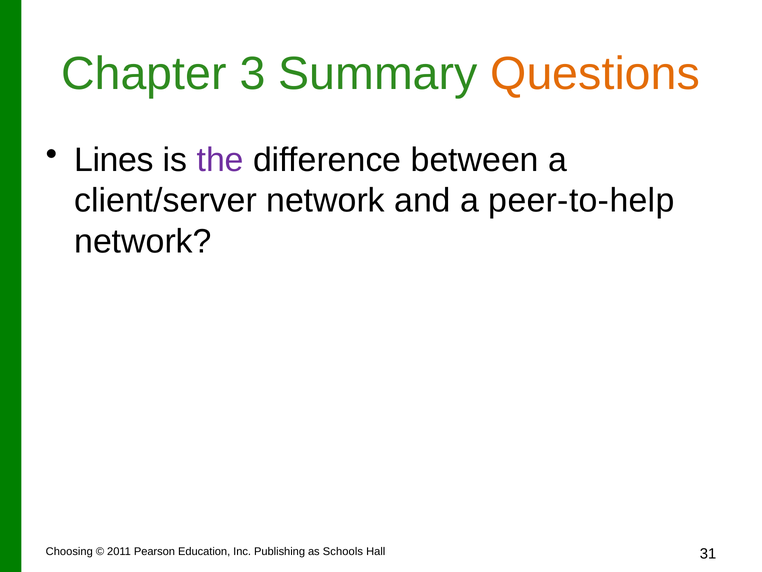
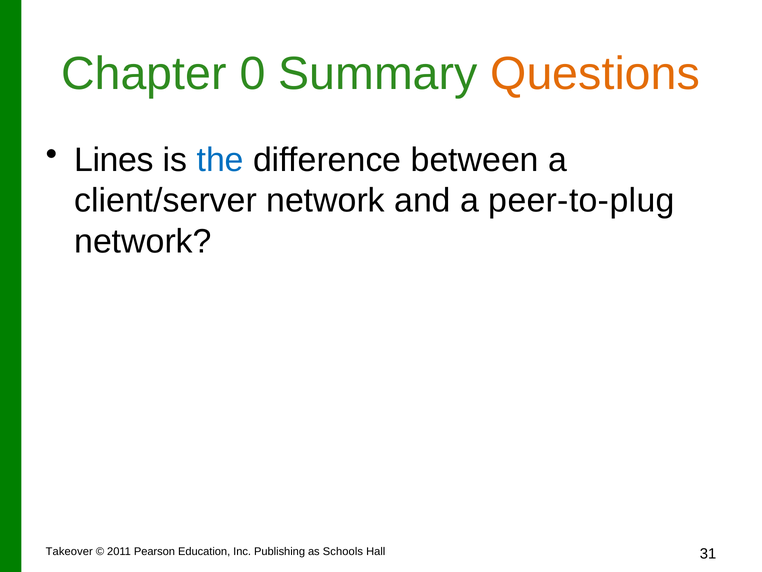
3: 3 -> 0
the colour: purple -> blue
peer-to-help: peer-to-help -> peer-to-plug
Choosing: Choosing -> Takeover
